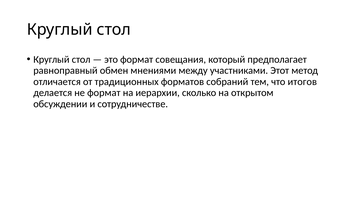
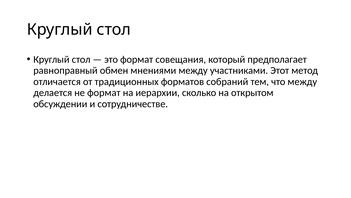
что итогов: итогов -> между
